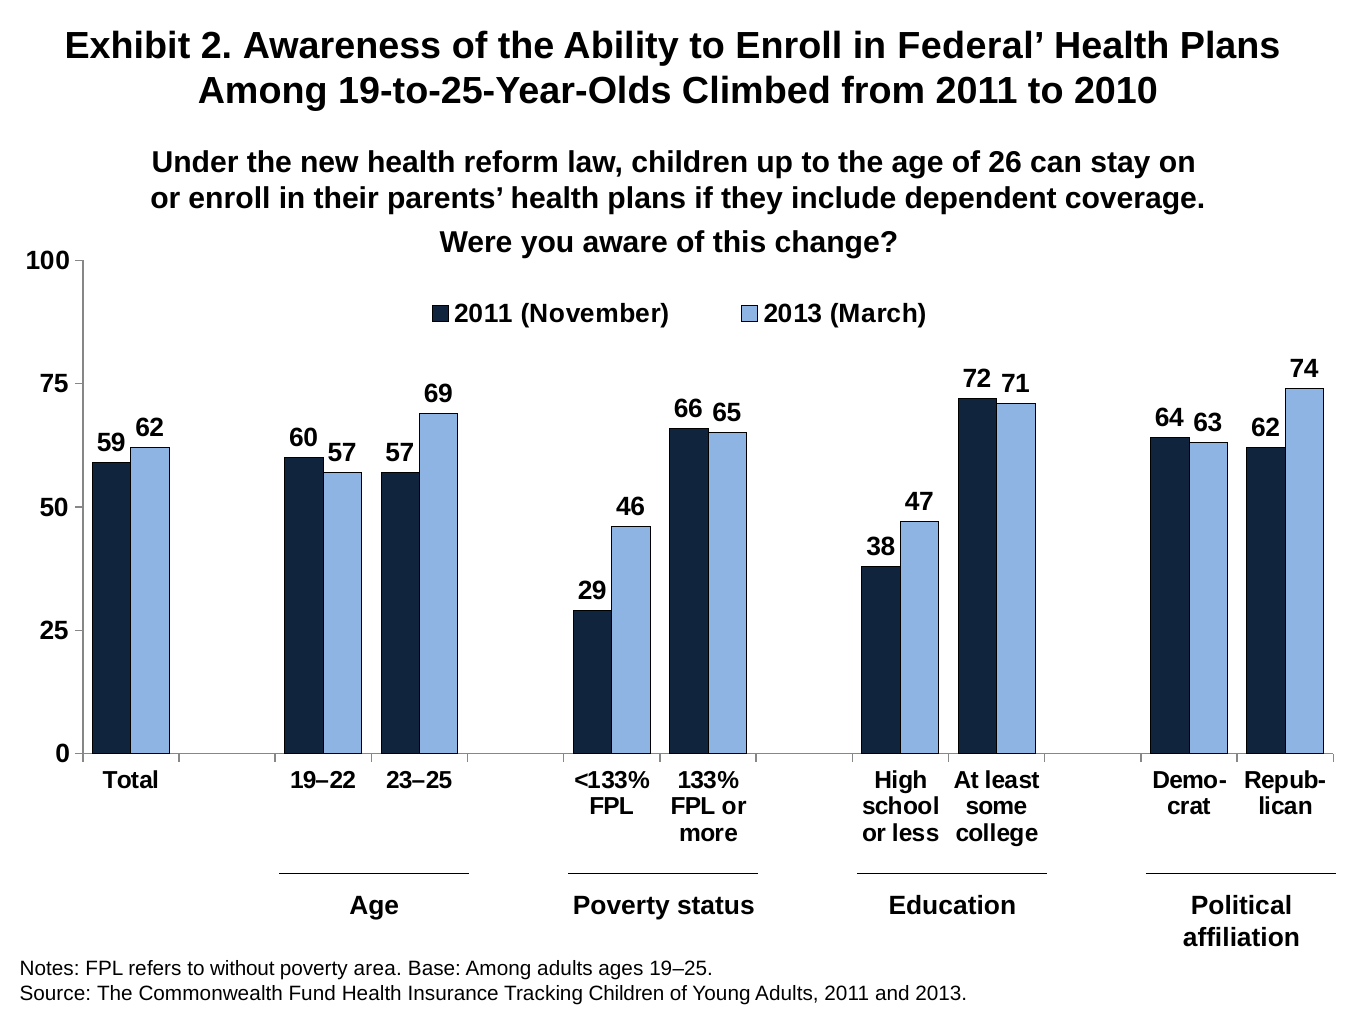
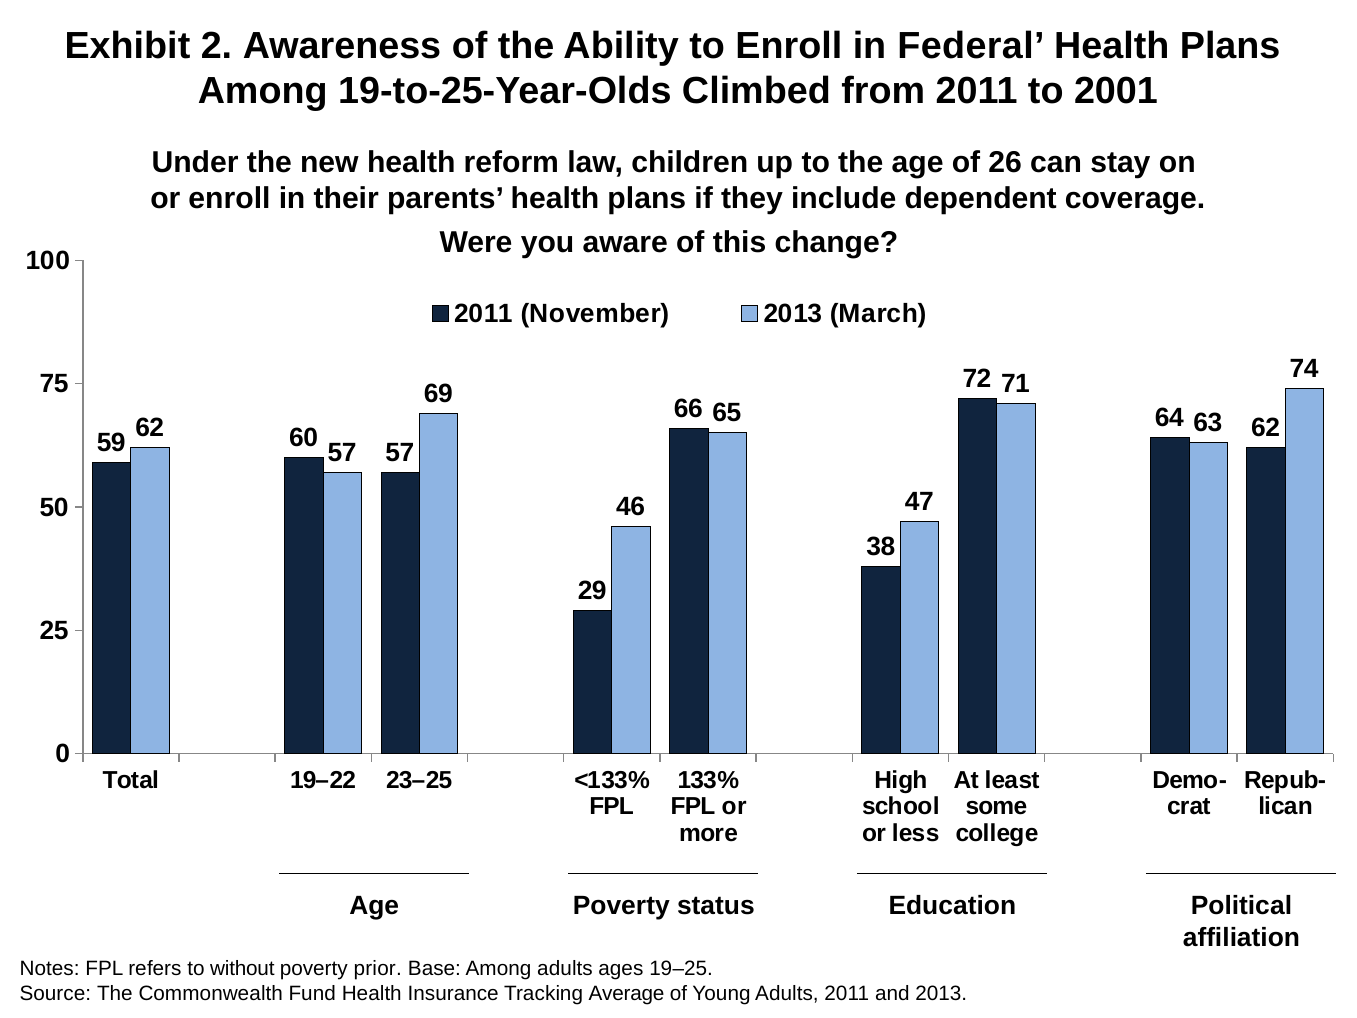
2010: 2010 -> 2001
area: area -> prior
Tracking Children: Children -> Average
